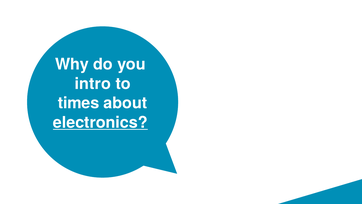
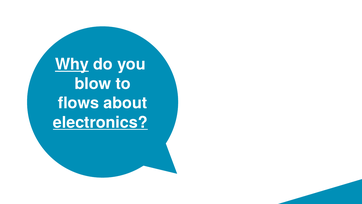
Why underline: none -> present
intro: intro -> blow
times: times -> flows
